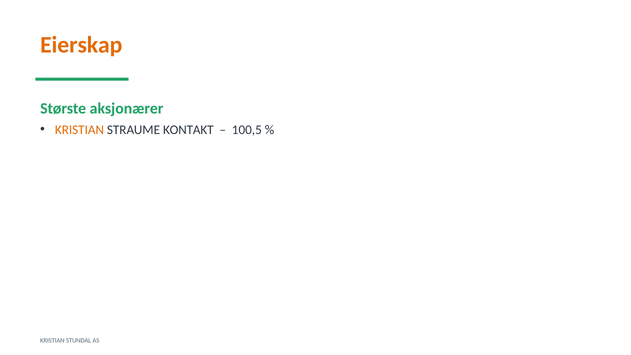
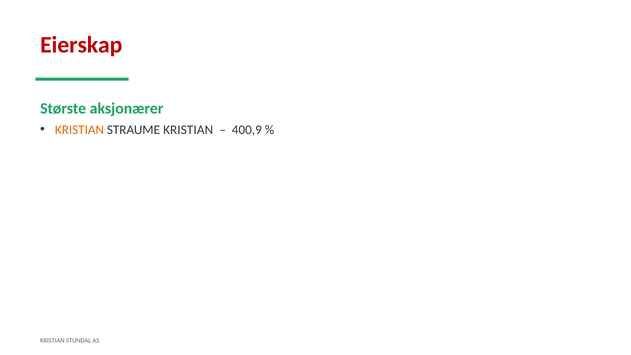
Eierskap colour: orange -> red
STRAUME KONTAKT: KONTAKT -> KRISTIAN
100,5: 100,5 -> 400,9
